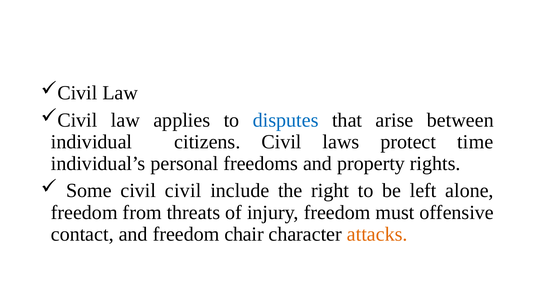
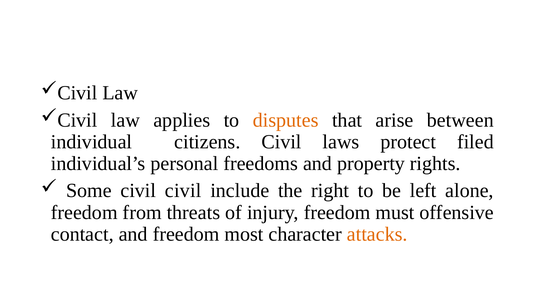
disputes colour: blue -> orange
time: time -> filed
chair: chair -> most
